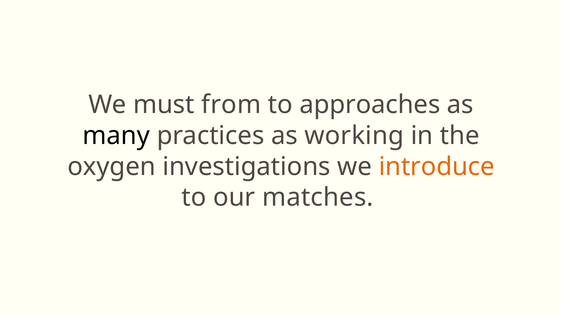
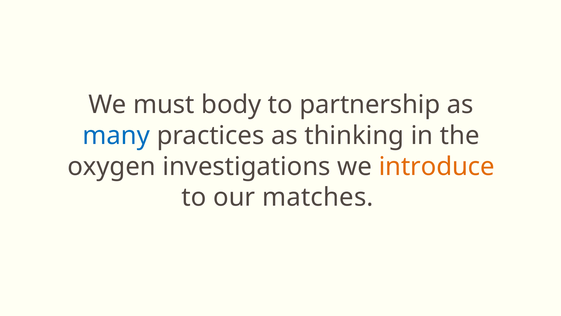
from: from -> body
approaches: approaches -> partnership
many colour: black -> blue
working: working -> thinking
